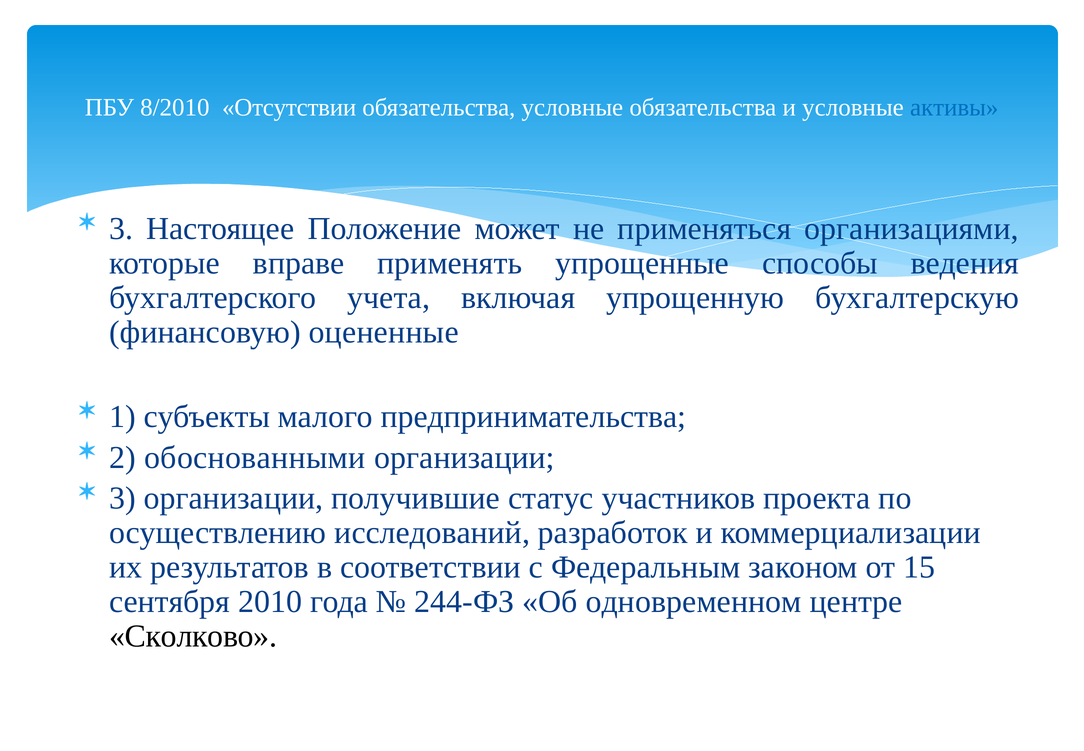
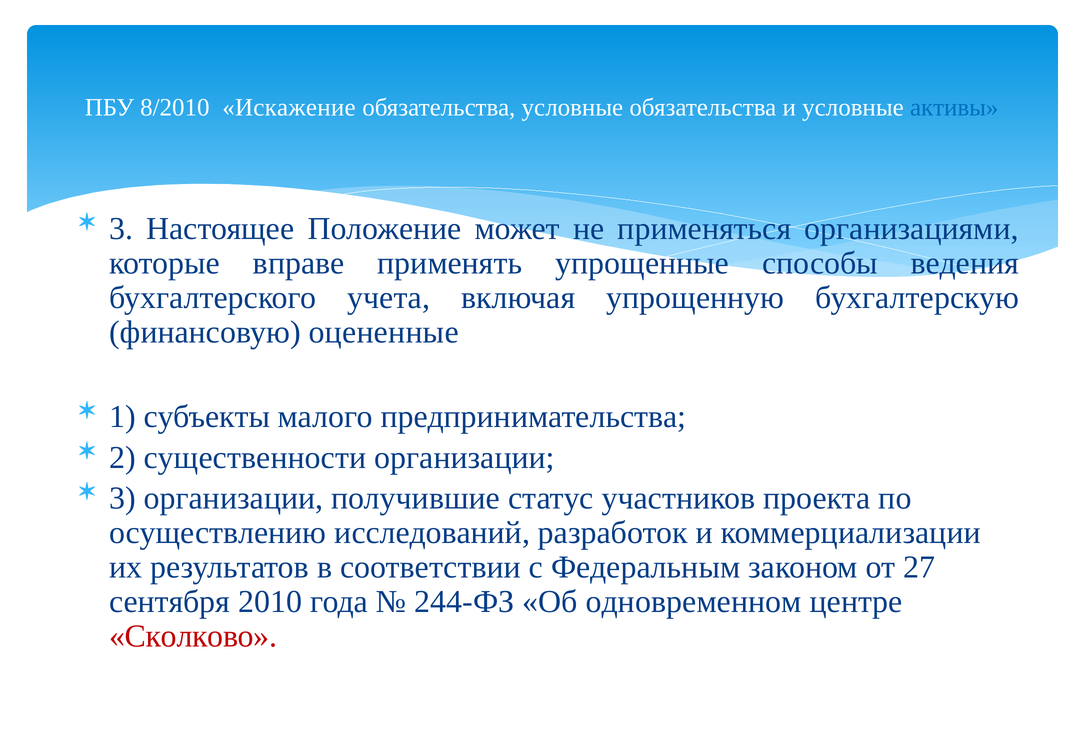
Отсутствии: Отсутствии -> Искажение
обоснованными: обоснованными -> существенности
15: 15 -> 27
Сколково colour: black -> red
